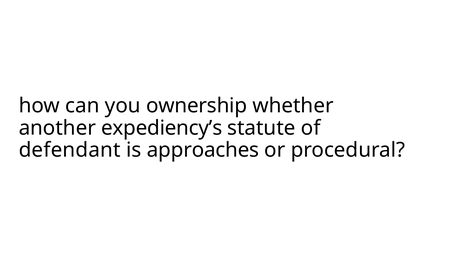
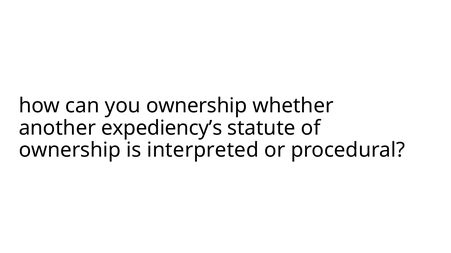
defendant at (70, 151): defendant -> ownership
approaches: approaches -> interpreted
